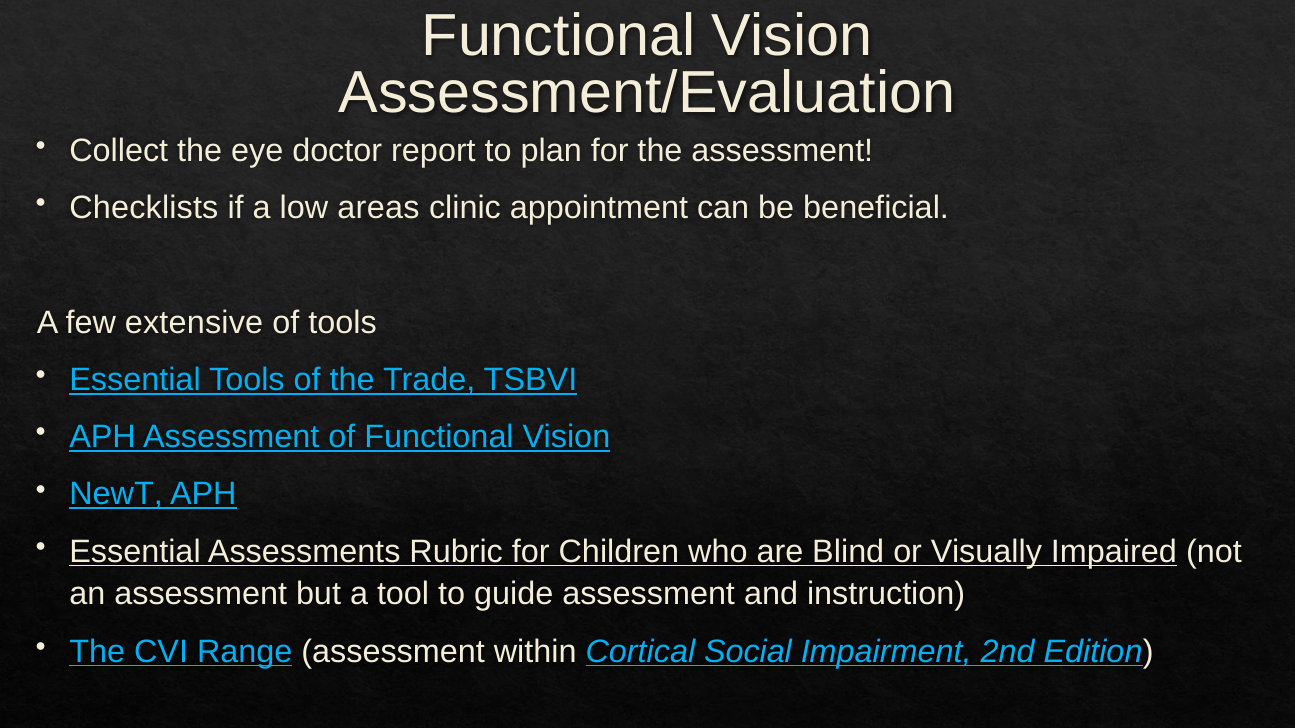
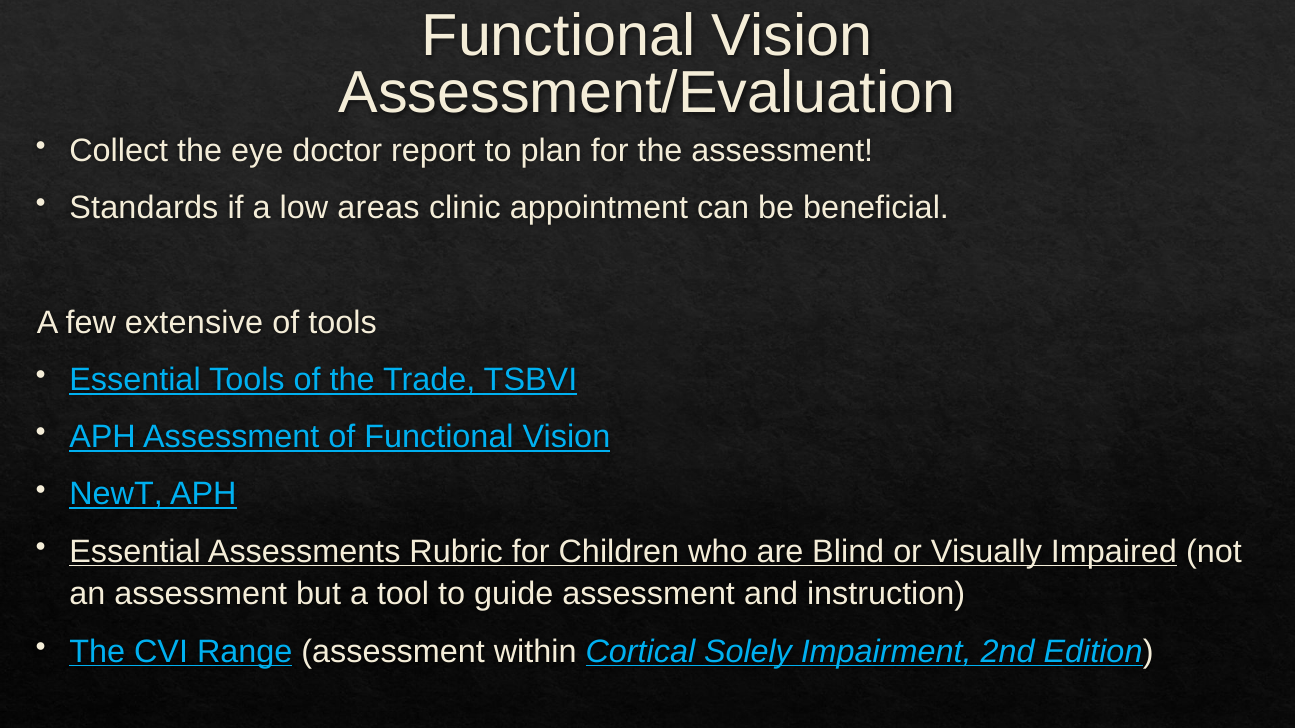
Checklists: Checklists -> Standards
Social: Social -> Solely
